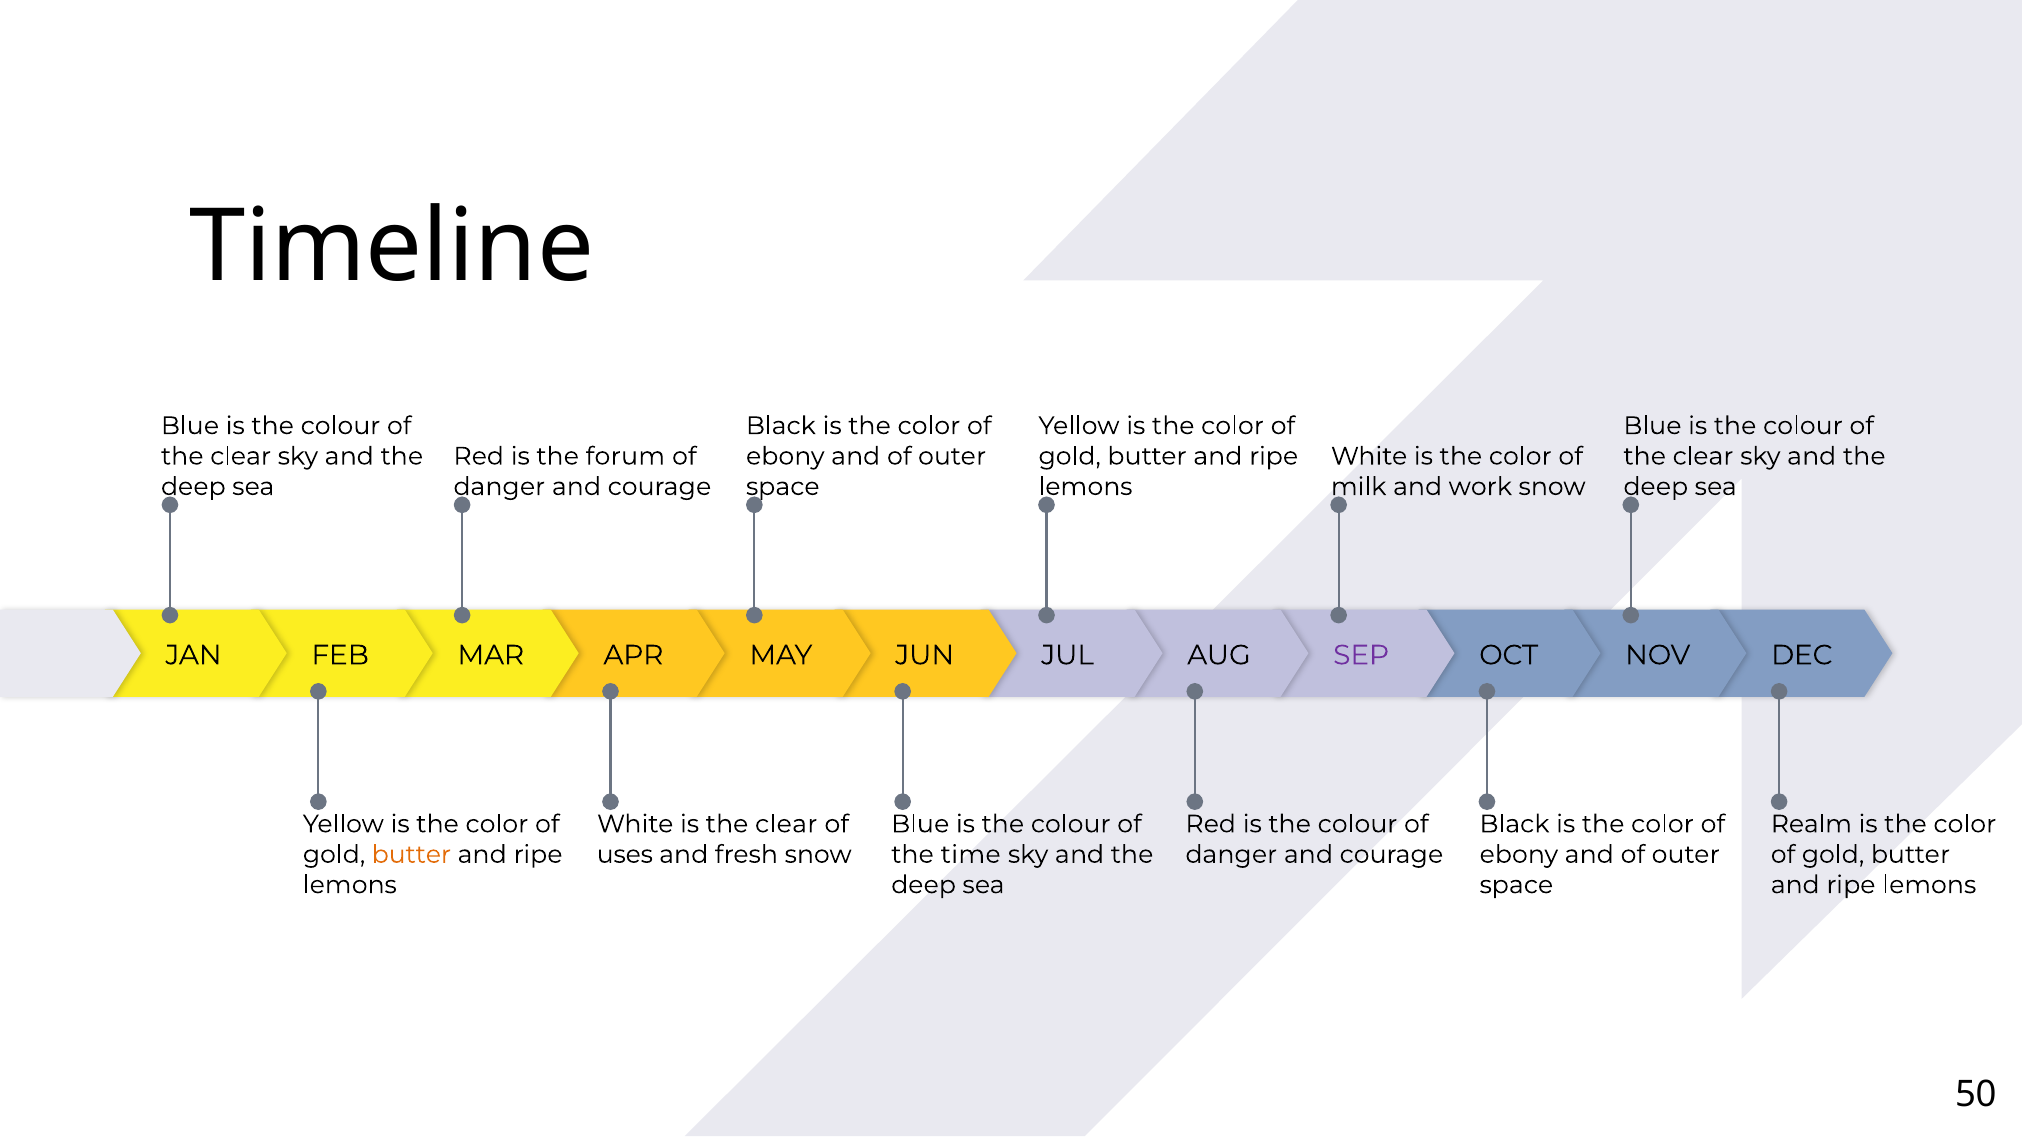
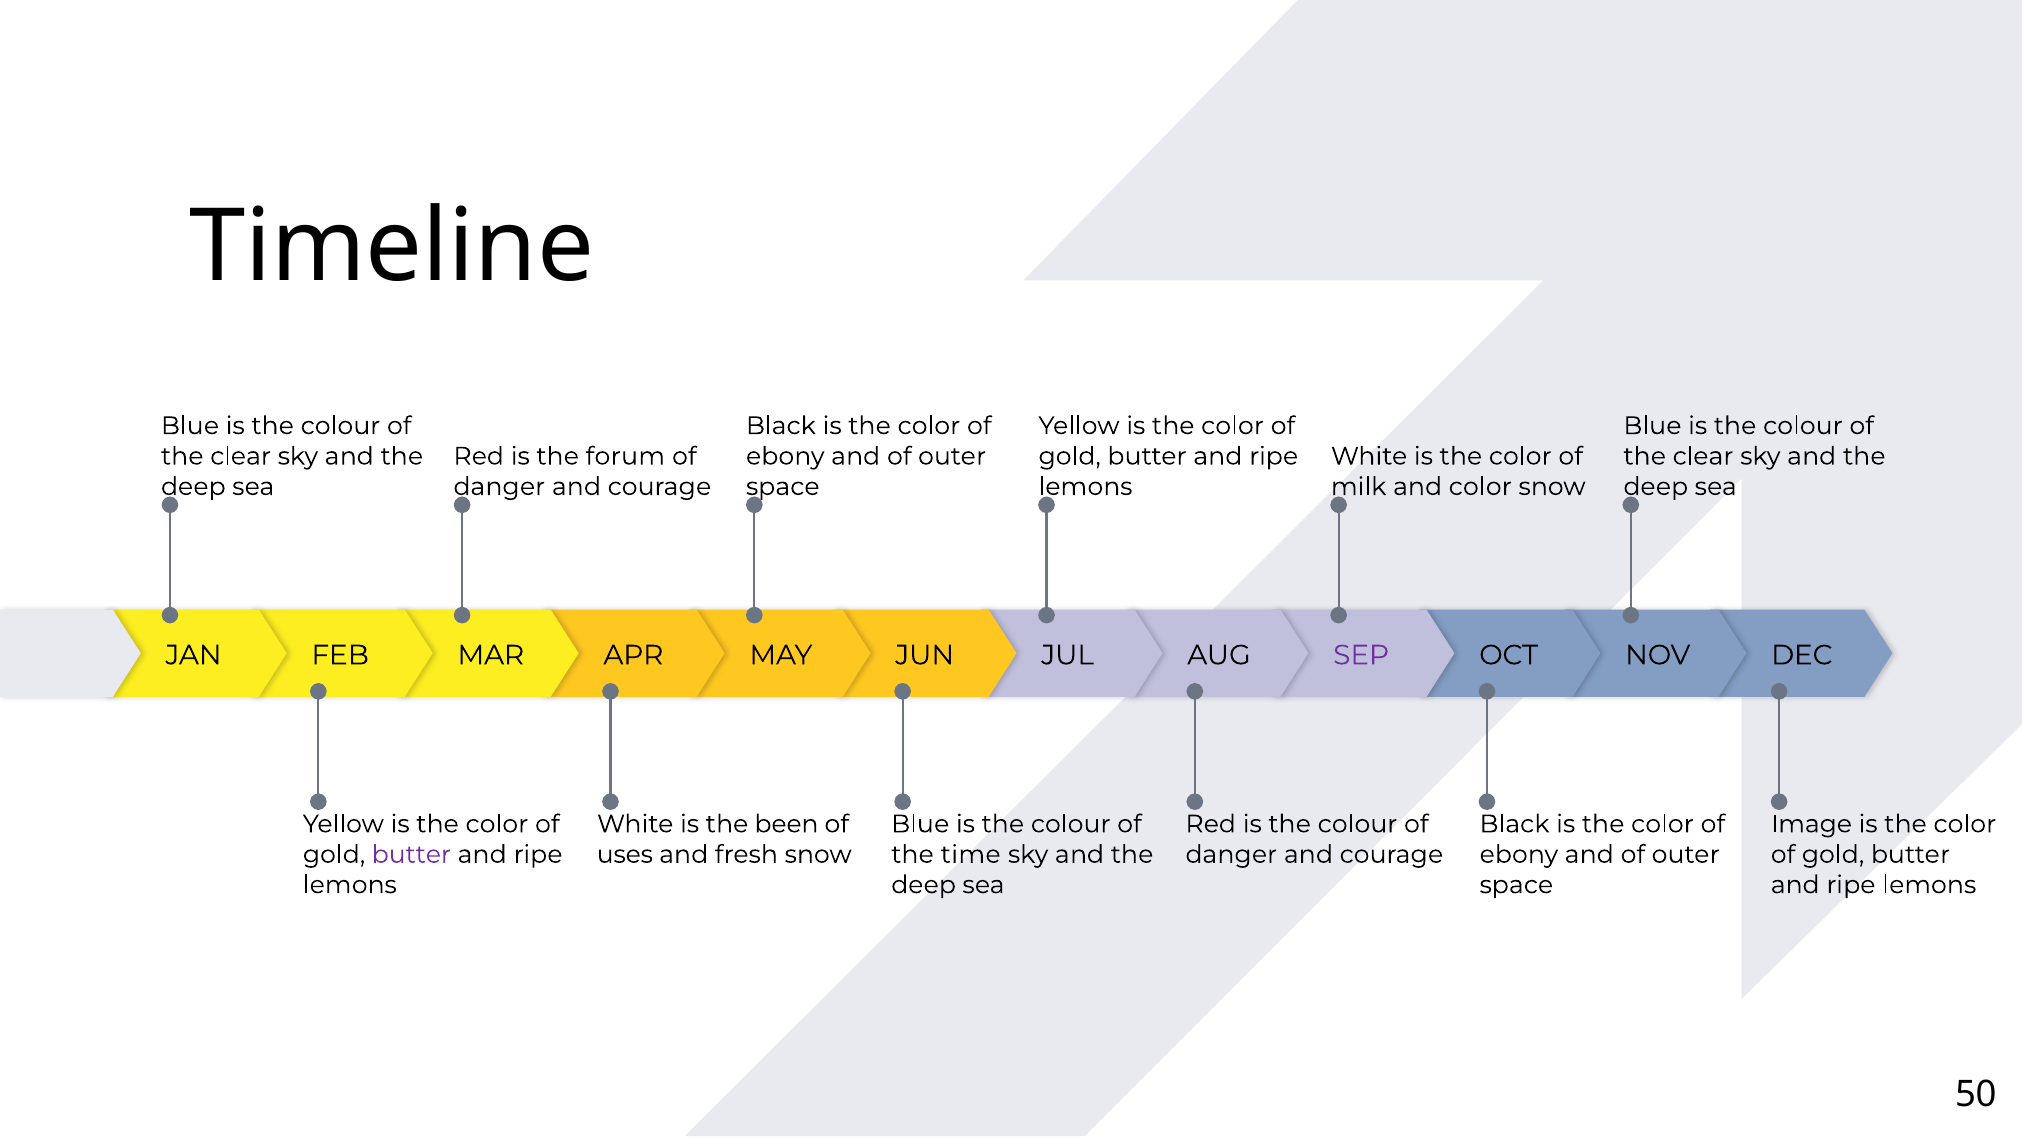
and work: work -> color
is the clear: clear -> been
Realm: Realm -> Image
butter at (411, 854) colour: orange -> purple
